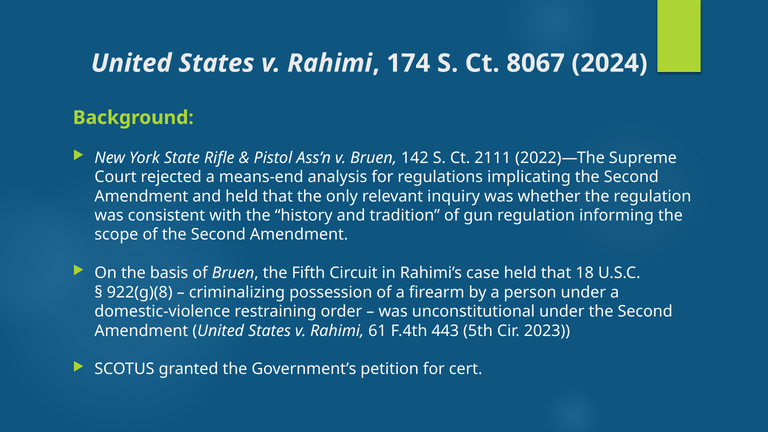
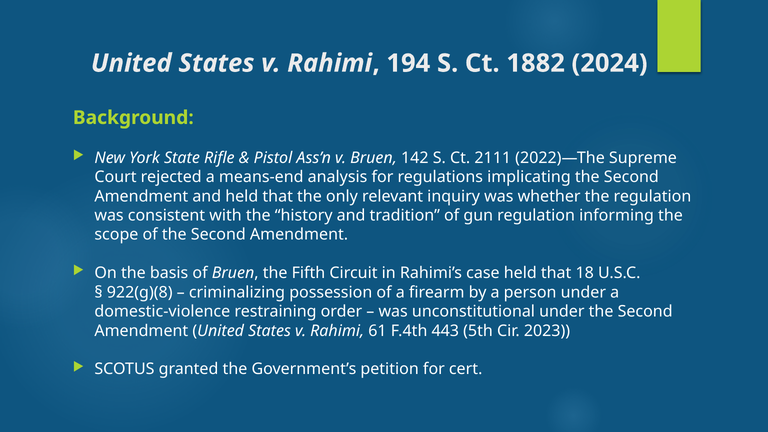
174: 174 -> 194
8067: 8067 -> 1882
